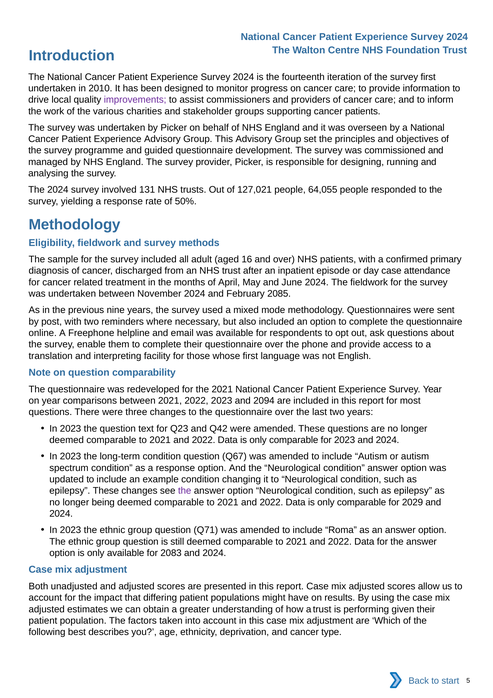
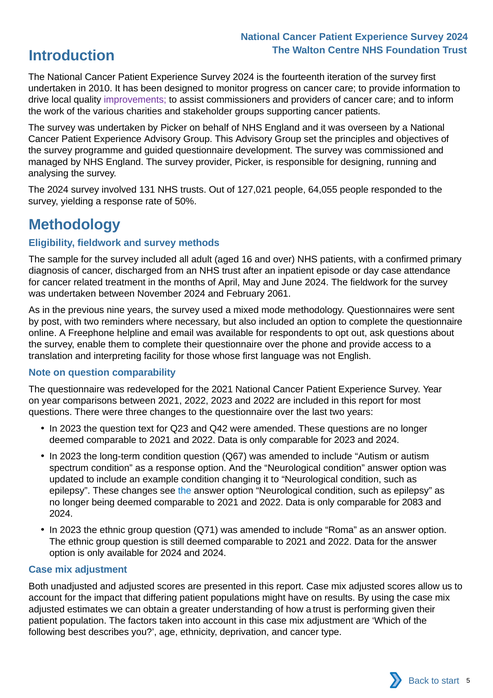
2085: 2085 -> 2061
2023 and 2094: 2094 -> 2022
the at (185, 491) colour: purple -> blue
2029: 2029 -> 2083
for 2083: 2083 -> 2024
